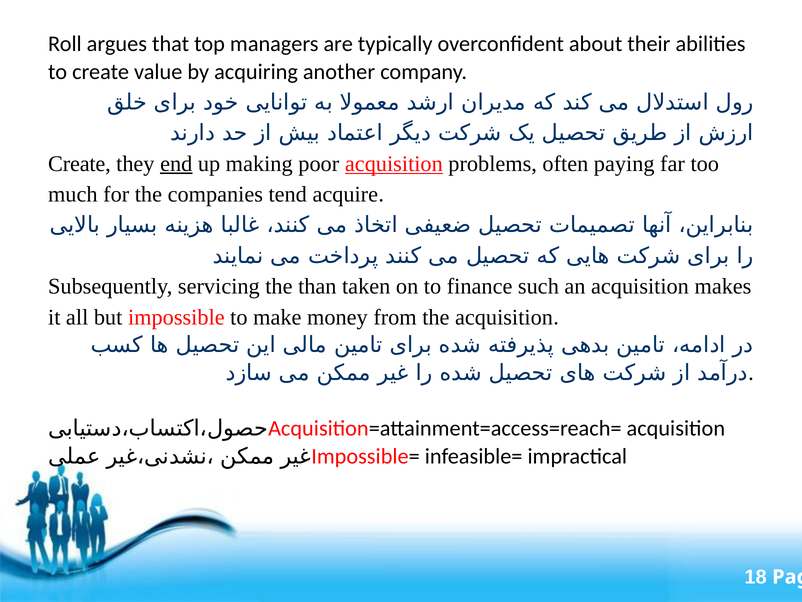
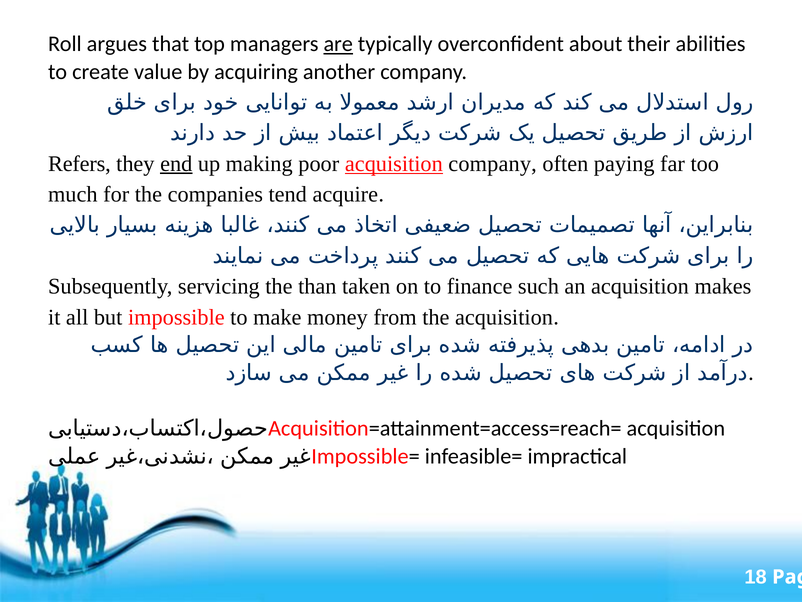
are underline: none -> present
Create at (79, 164): Create -> Refers
acquisition problems: problems -> company
